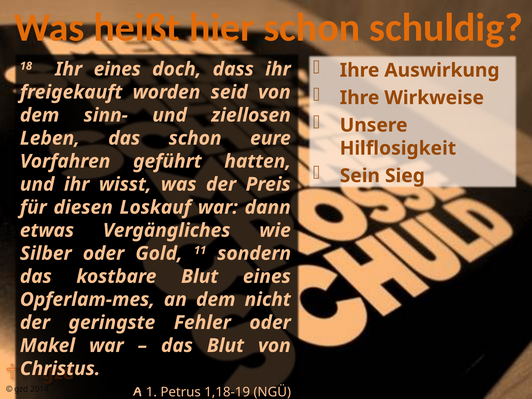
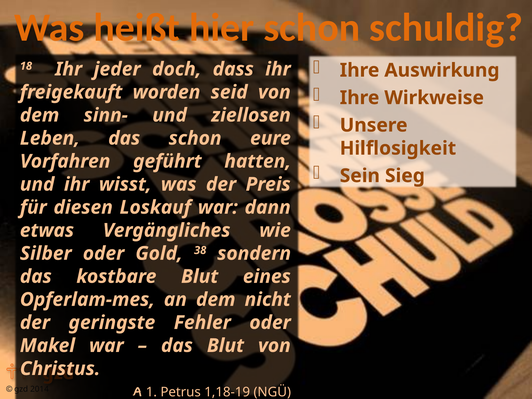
Ihr eines: eines -> jeder
11: 11 -> 38
